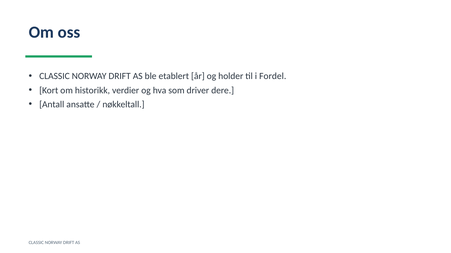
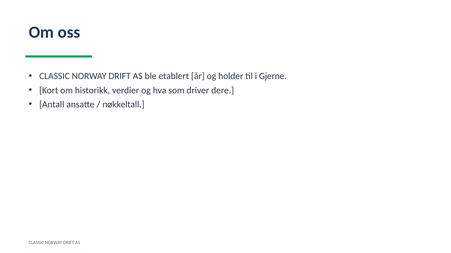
Fordel: Fordel -> Gjerne
